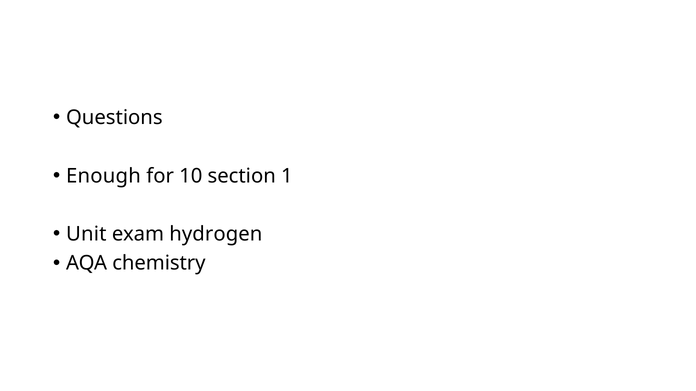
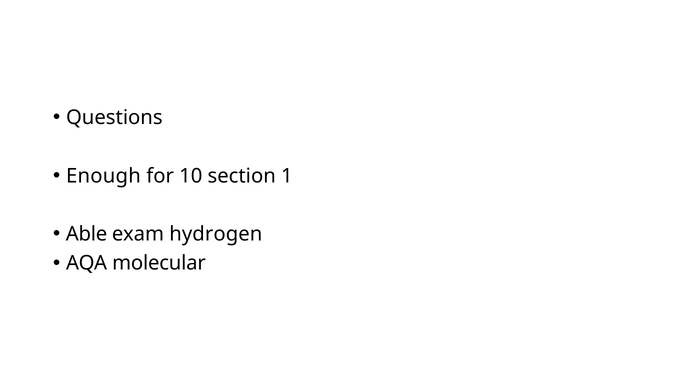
Unit: Unit -> Able
chemistry: chemistry -> molecular
